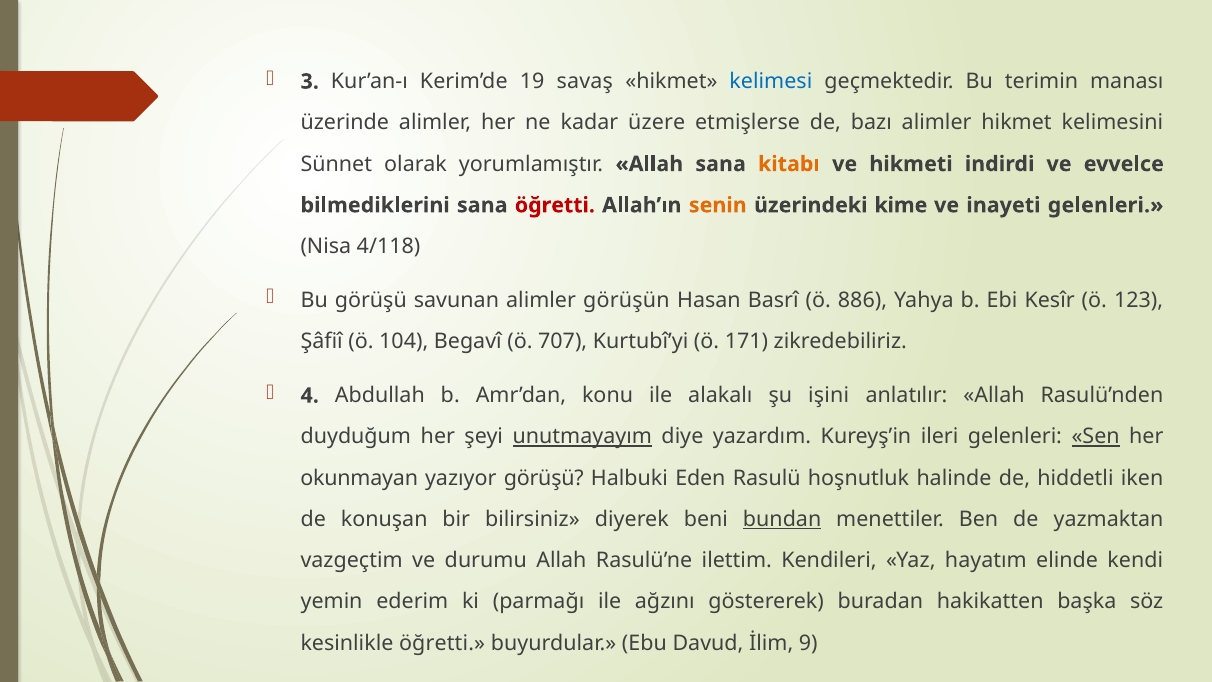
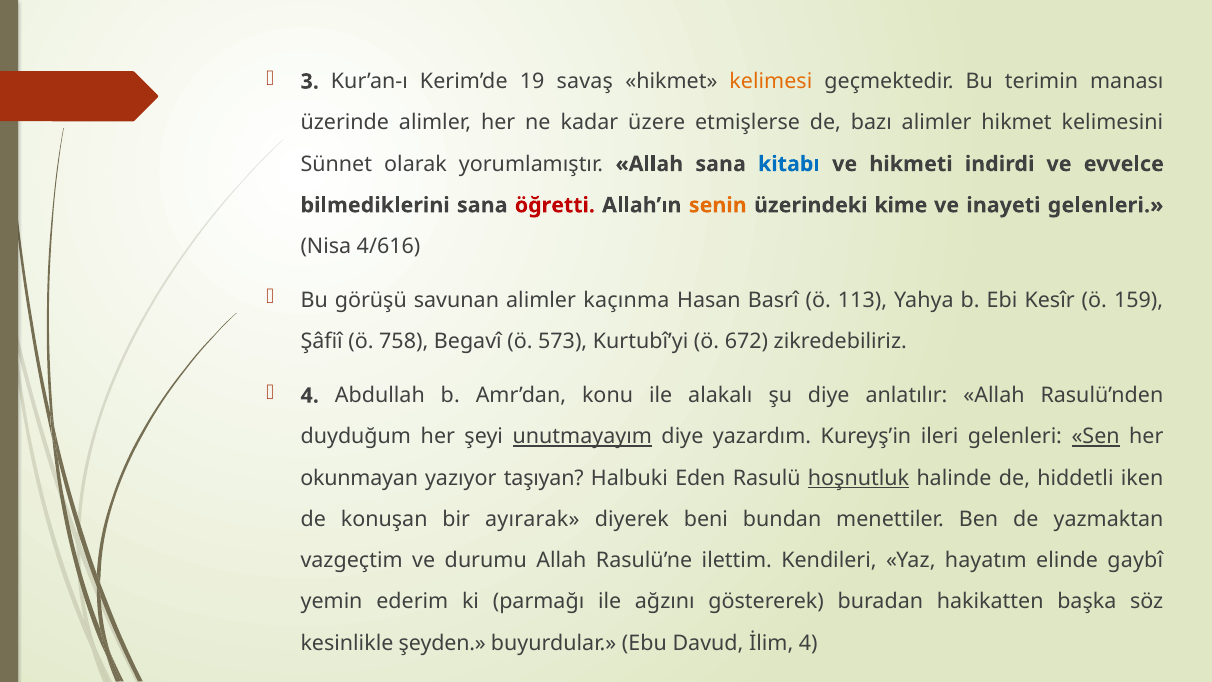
kelimesi colour: blue -> orange
kitabı colour: orange -> blue
4/118: 4/118 -> 4/616
görüşün: görüşün -> kaçınma
886: 886 -> 113
123: 123 -> 159
104: 104 -> 758
707: 707 -> 573
171: 171 -> 672
şu işini: işini -> diye
yazıyor görüşü: görüşü -> taşıyan
hoşnutluk underline: none -> present
bilirsiniz: bilirsiniz -> ayırarak
bundan underline: present -> none
kendi: kendi -> gaybî
kesinlikle öğretti: öğretti -> şeyden
İlim 9: 9 -> 4
